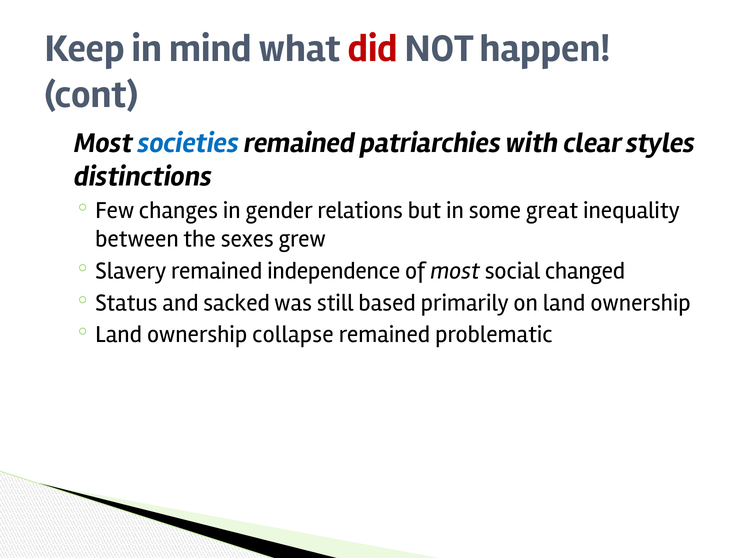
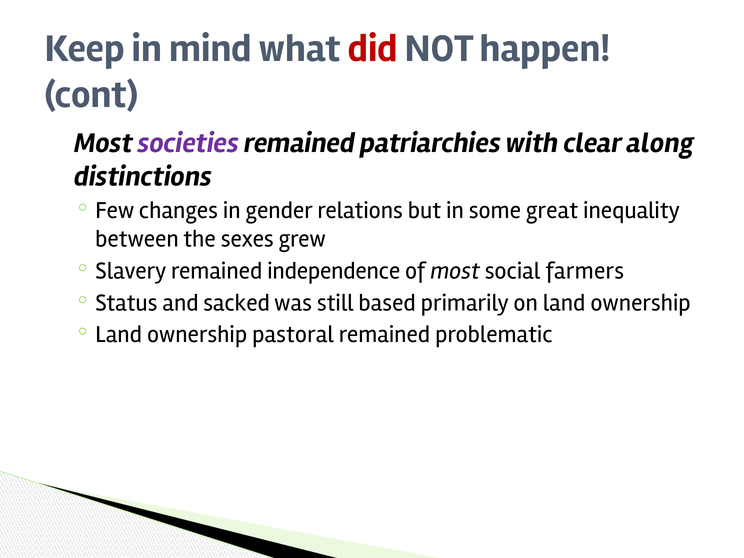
societies colour: blue -> purple
styles: styles -> along
changed: changed -> farmers
collapse: collapse -> pastoral
